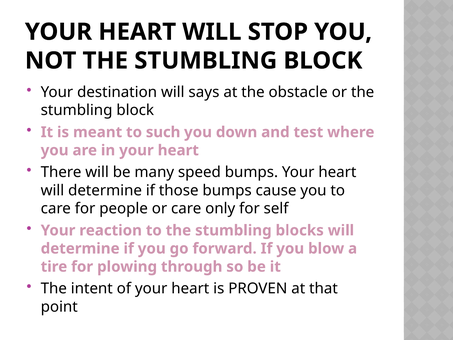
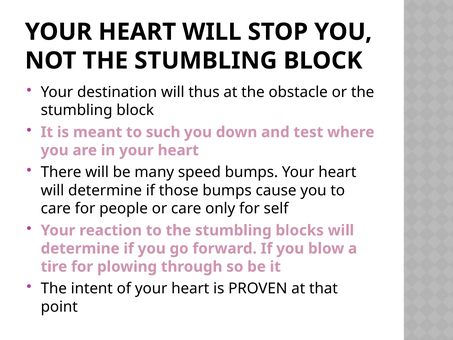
says: says -> thus
